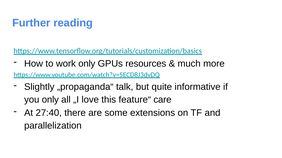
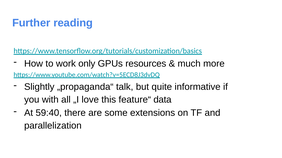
you only: only -> with
care: care -> data
27:40: 27:40 -> 59:40
